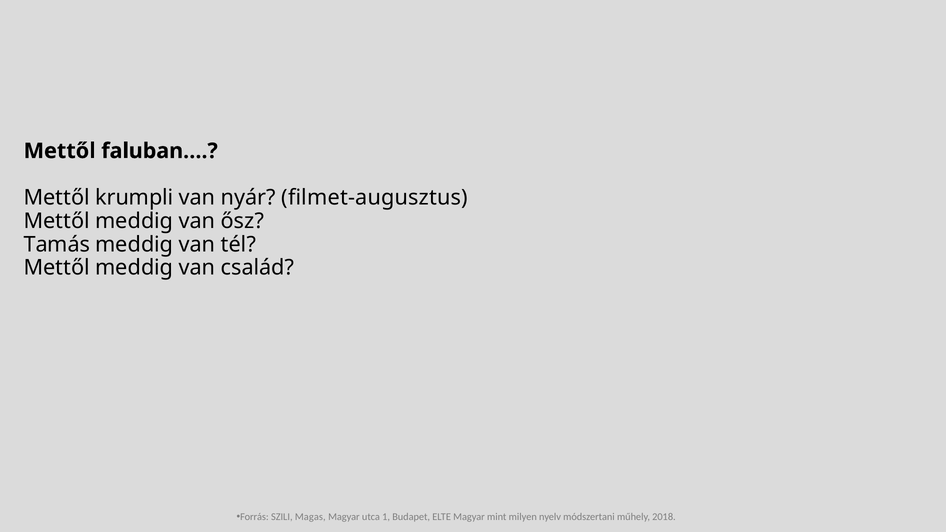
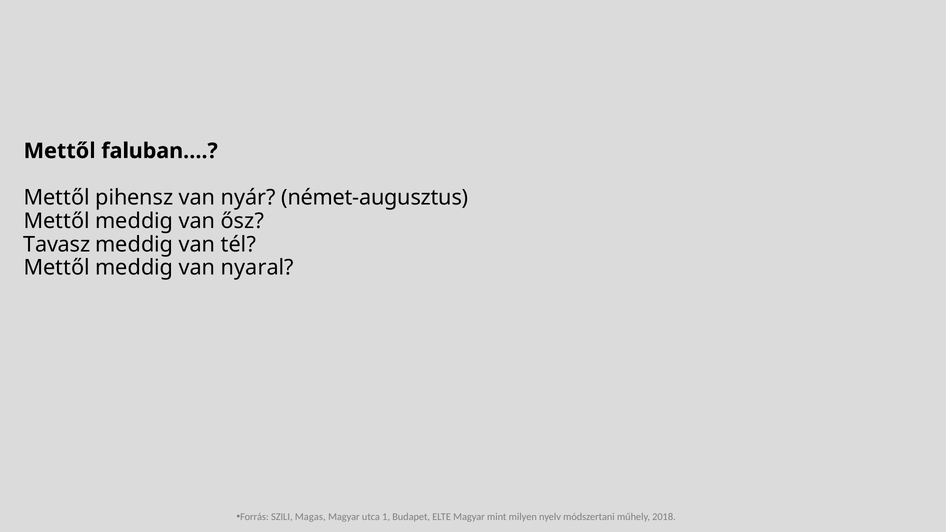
krumpli: krumpli -> pihensz
filmet-augusztus: filmet-augusztus -> német-augusztus
Tamás: Tamás -> Tavasz
család: család -> nyaral
